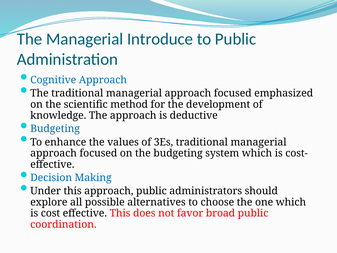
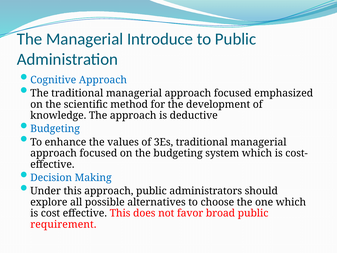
coordination: coordination -> requirement
